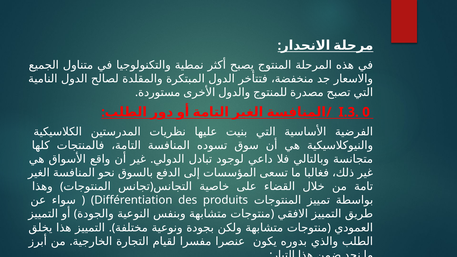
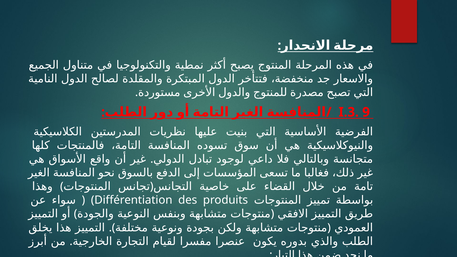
0: 0 -> 9
